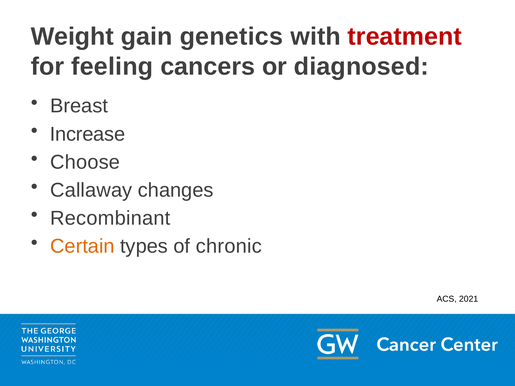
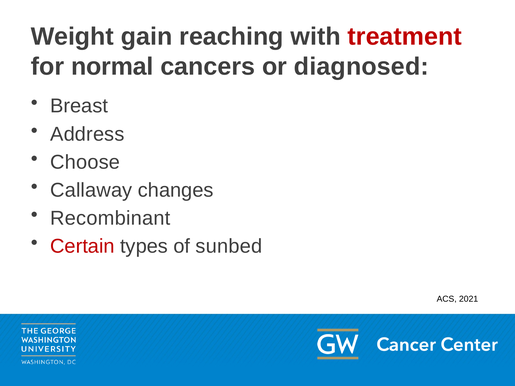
genetics: genetics -> reaching
feeling: feeling -> normal
Increase: Increase -> Address
Certain colour: orange -> red
chronic: chronic -> sunbed
